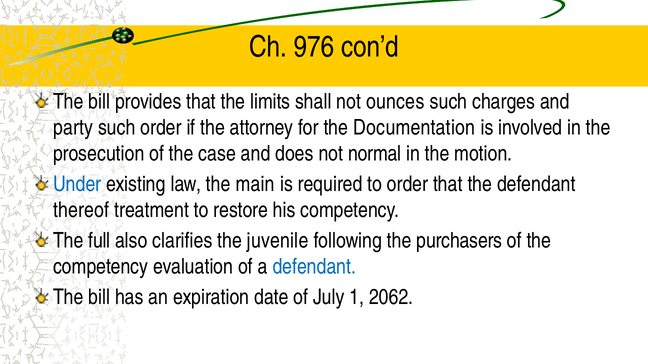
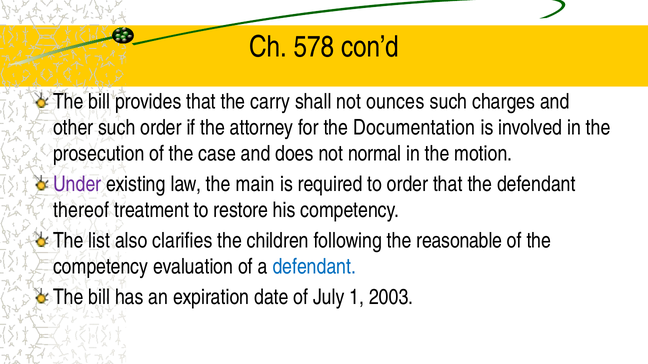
976: 976 -> 578
limits: limits -> carry
party: party -> other
Under colour: blue -> purple
full: full -> list
juvenile: juvenile -> children
purchasers: purchasers -> reasonable
2062: 2062 -> 2003
